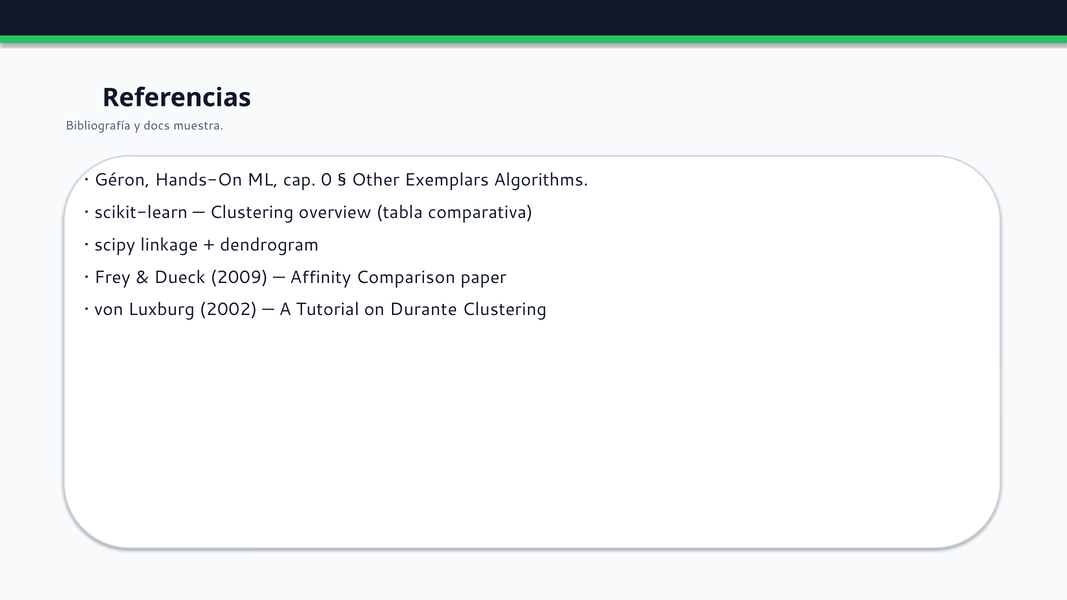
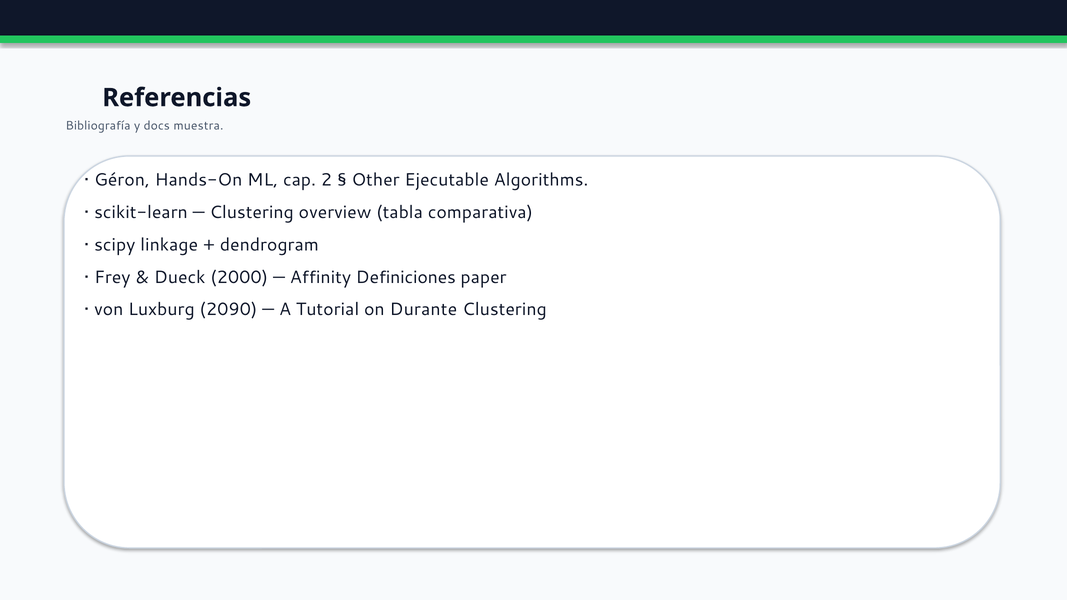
0: 0 -> 2
Exemplars: Exemplars -> Ejecutable
2009: 2009 -> 2000
Comparison: Comparison -> Definiciones
2002: 2002 -> 2090
